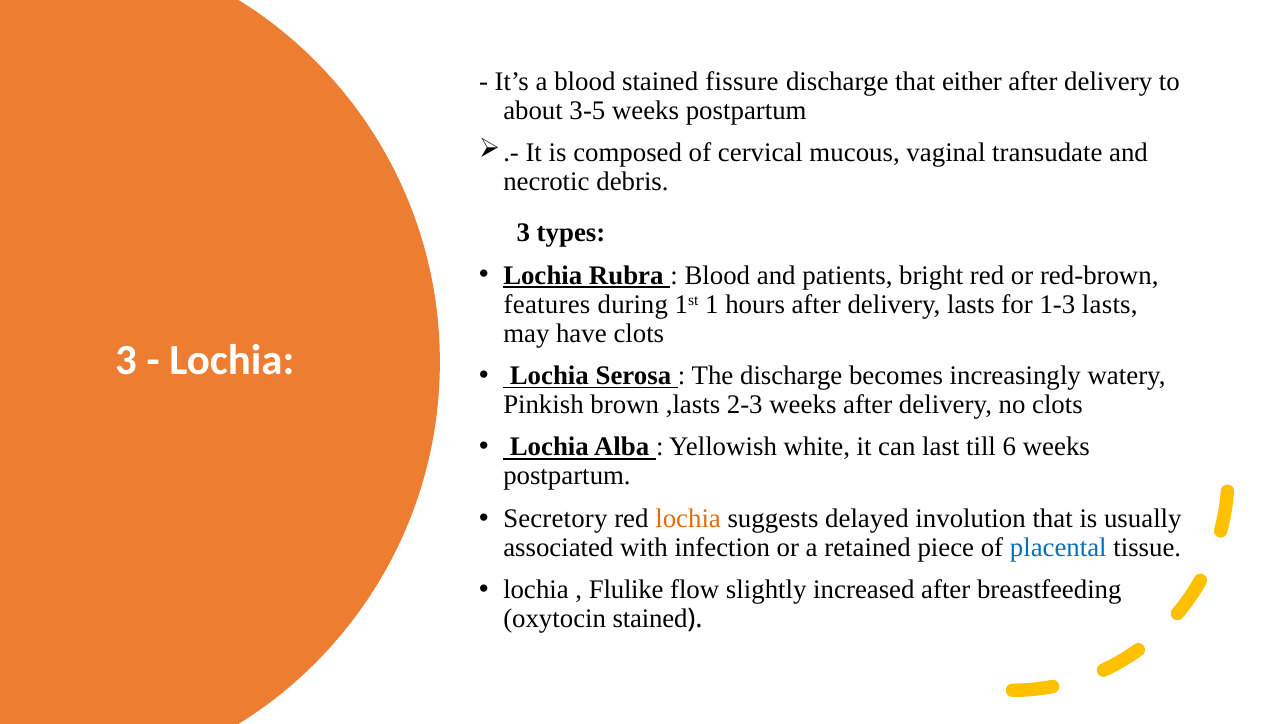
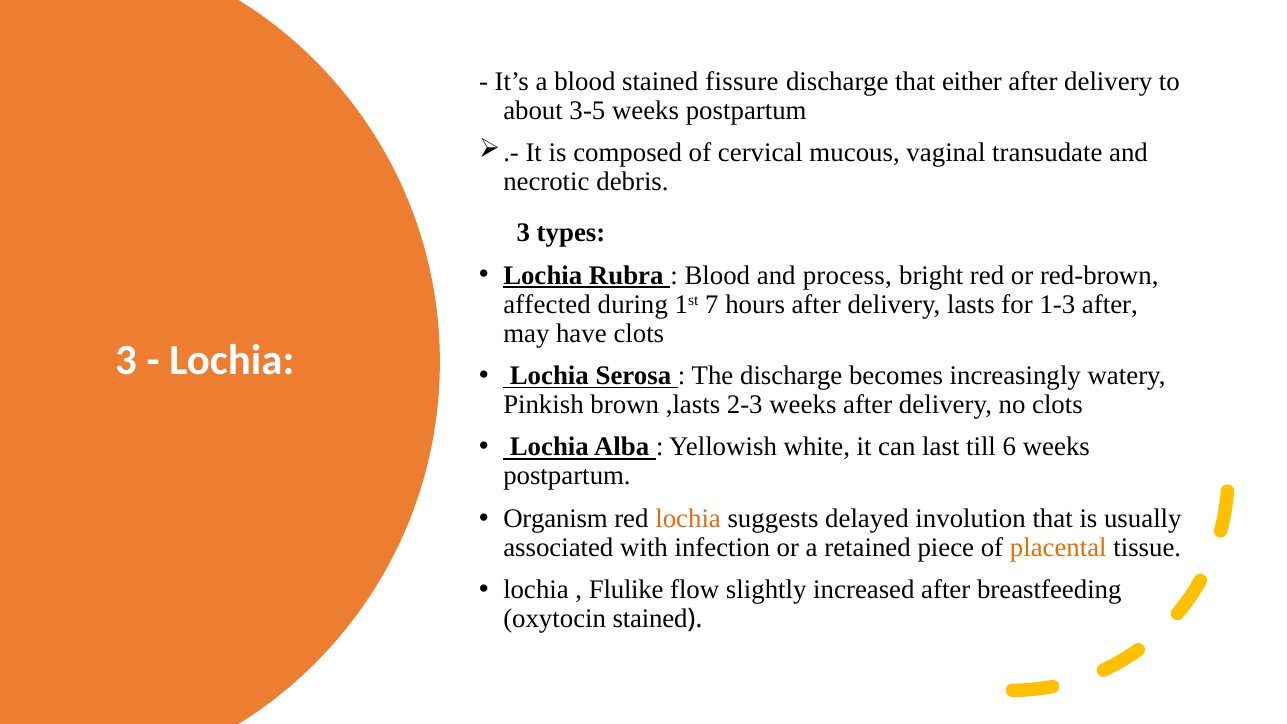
patients: patients -> process
features: features -> affected
1: 1 -> 7
1-3 lasts: lasts -> after
Secretory: Secretory -> Organism
placental colour: blue -> orange
